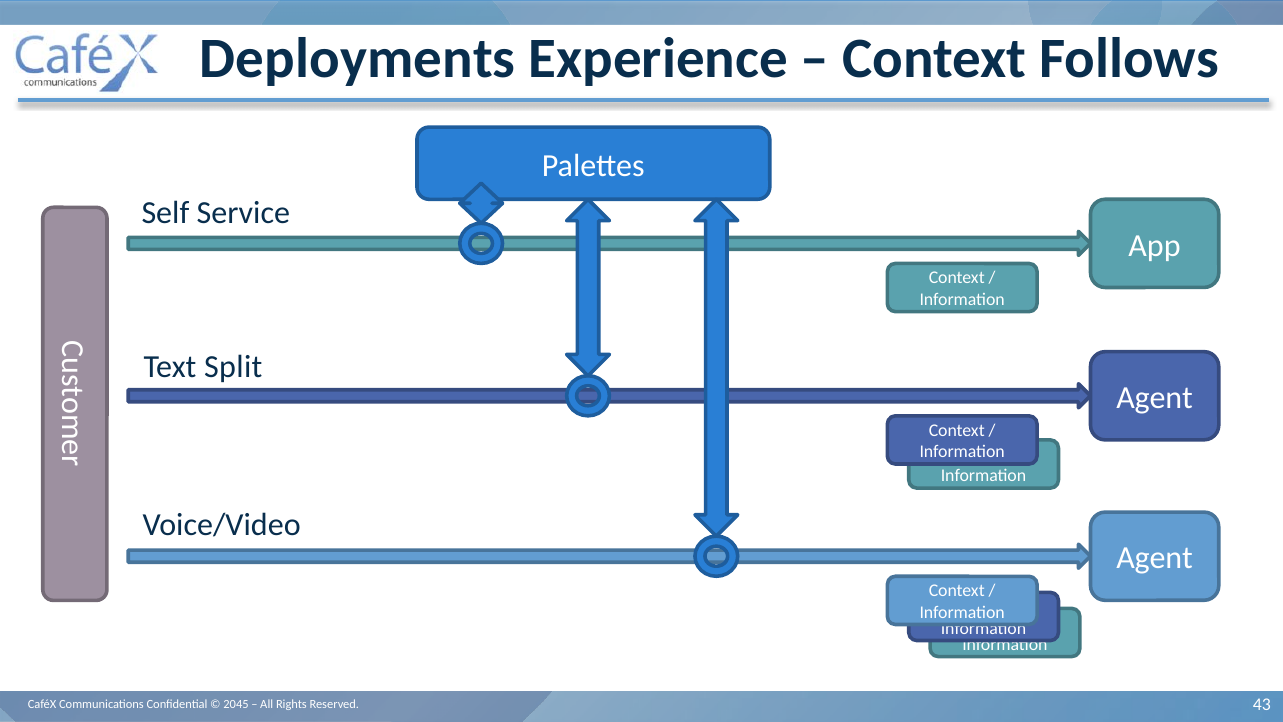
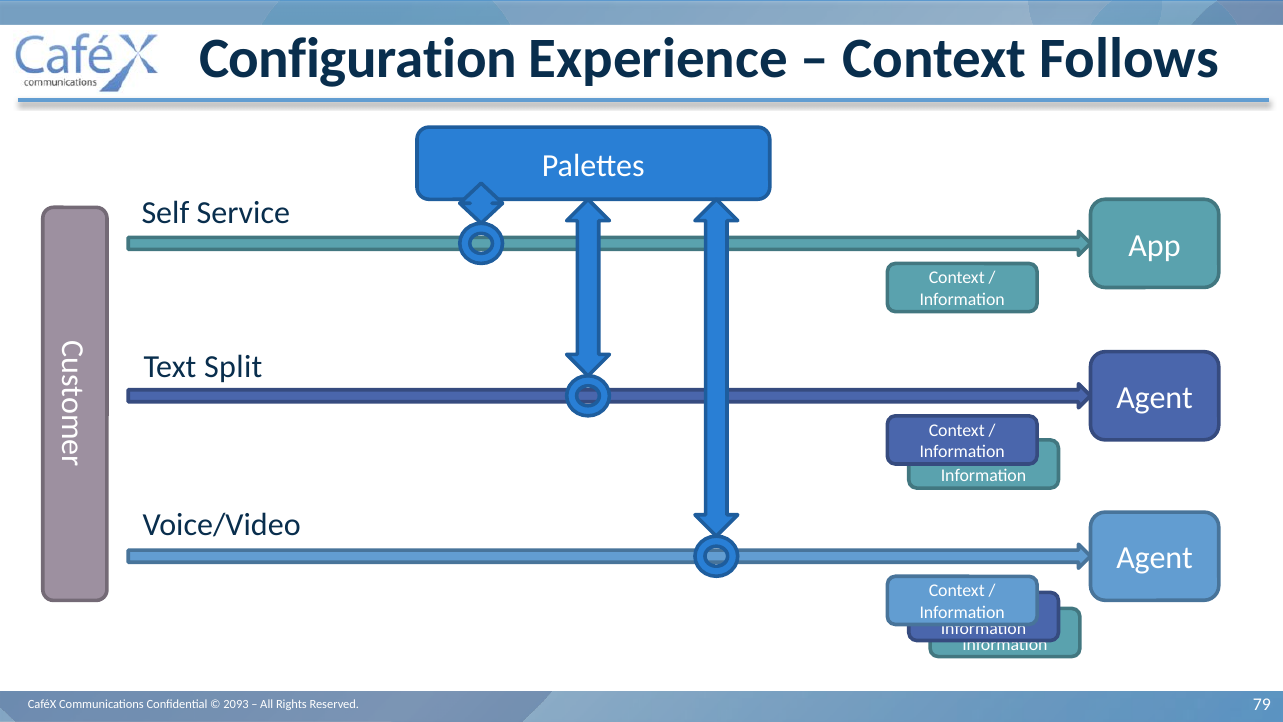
Deployments: Deployments -> Configuration
2045: 2045 -> 2093
43: 43 -> 79
